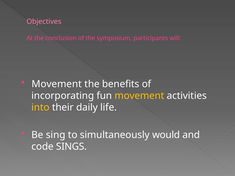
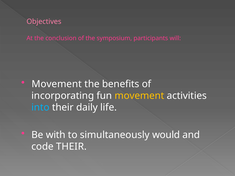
into colour: yellow -> light blue
sing: sing -> with
code SINGS: SINGS -> THEIR
